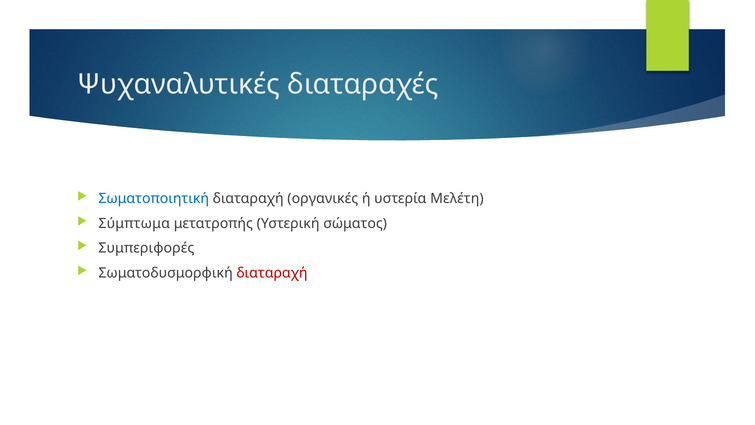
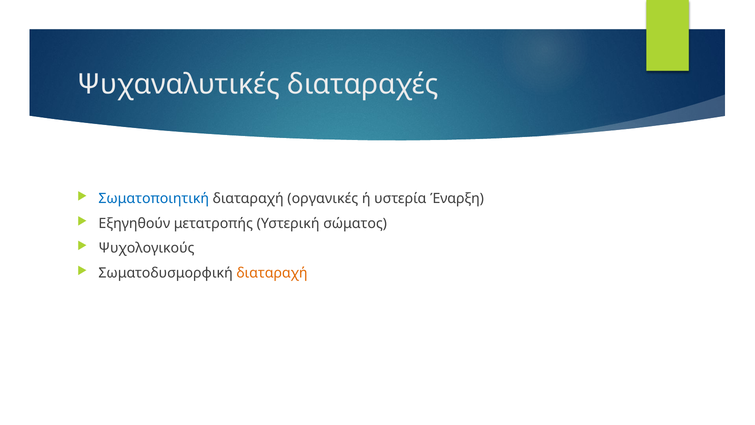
Μελέτη: Μελέτη -> Έναρξη
Σύμπτωμα: Σύμπτωμα -> Εξηγηθούν
Συμπεριφορές: Συμπεριφορές -> Ψυχολογικούς
διαταραχή at (272, 273) colour: red -> orange
